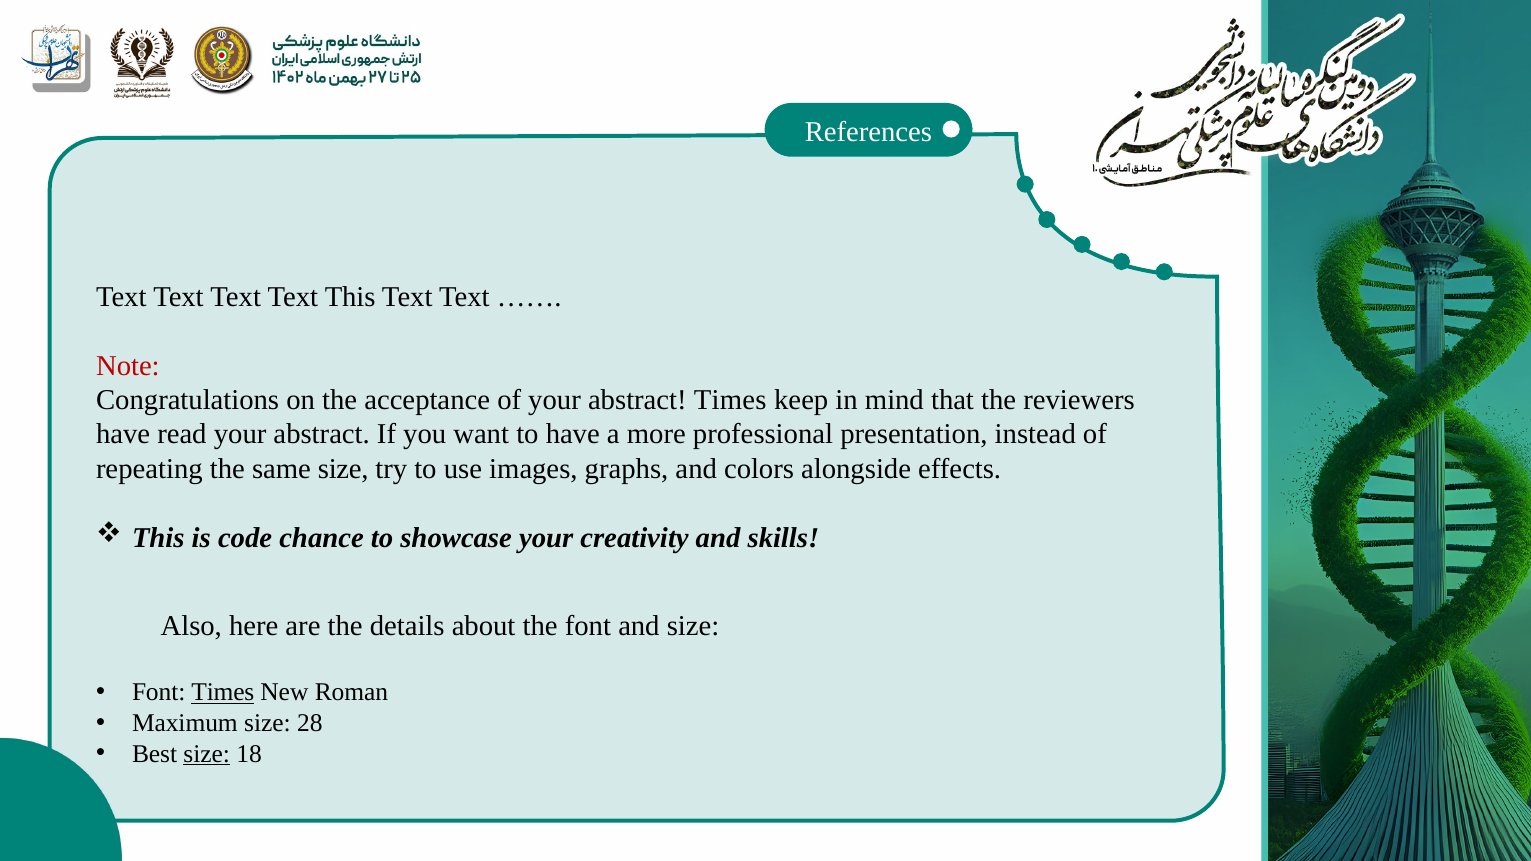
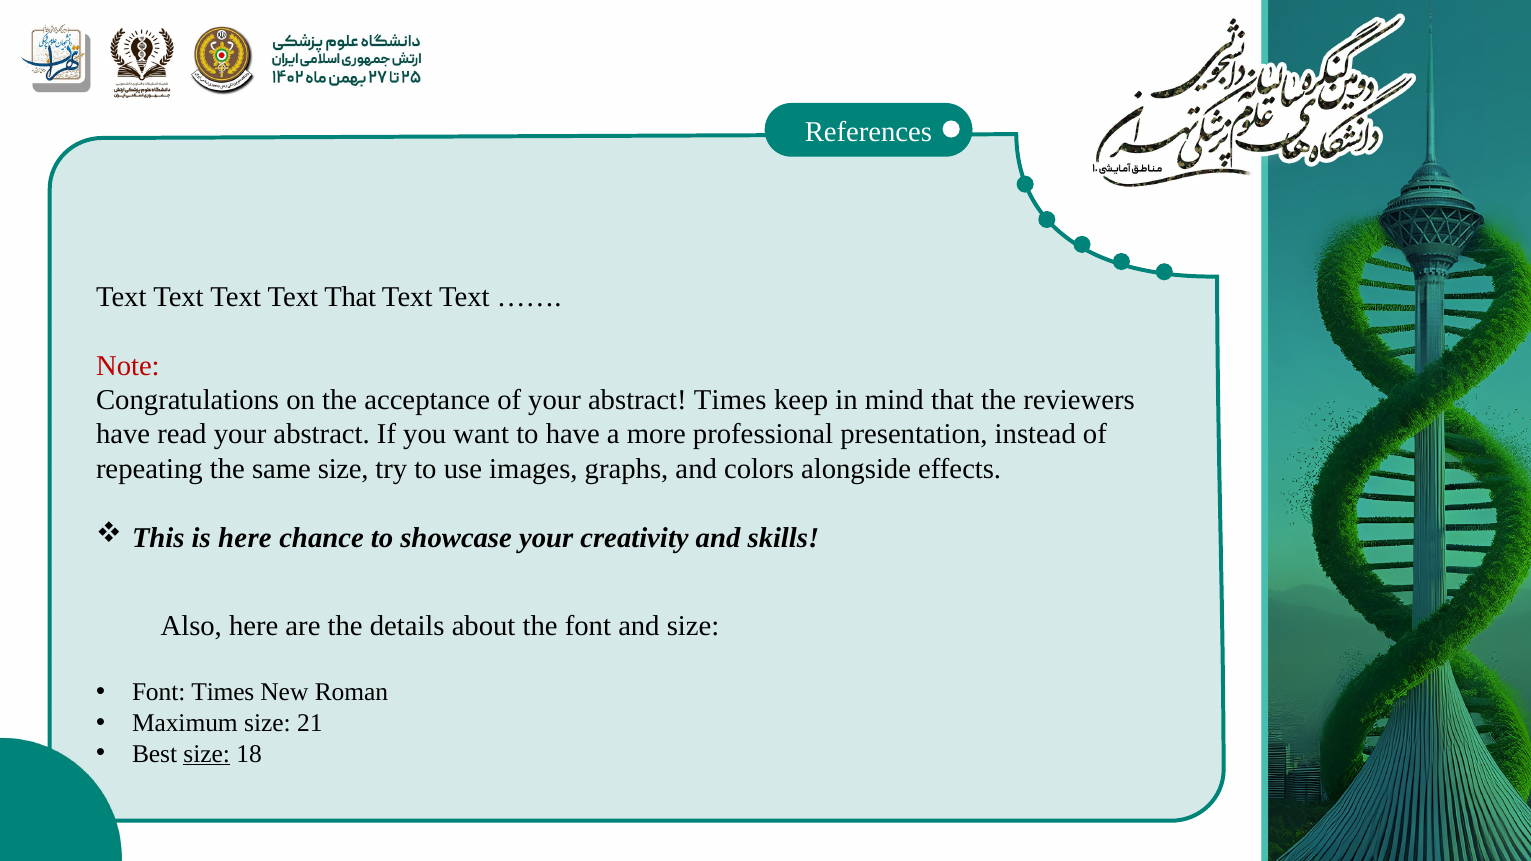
Text This: This -> That
is code: code -> here
Times at (223, 693) underline: present -> none
28: 28 -> 21
